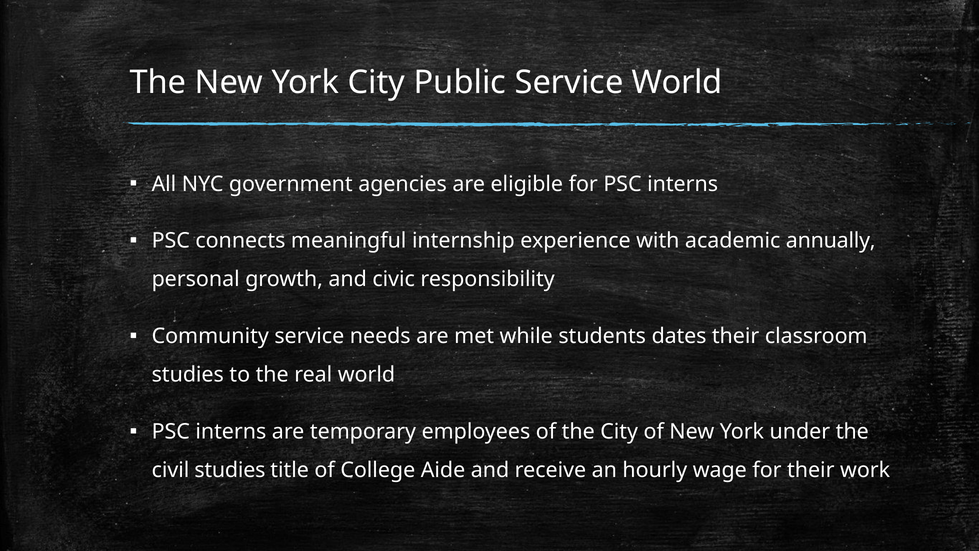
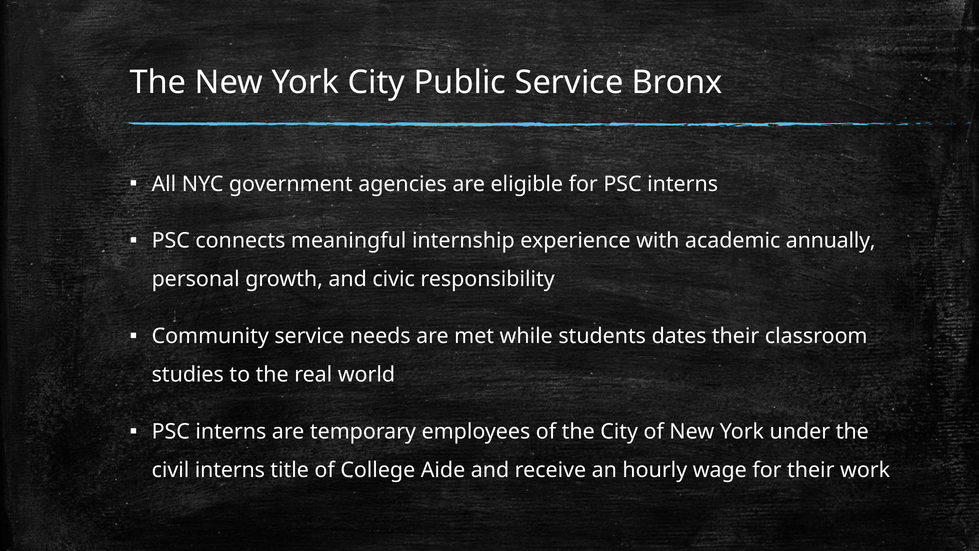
Service World: World -> Bronx
civil studies: studies -> interns
